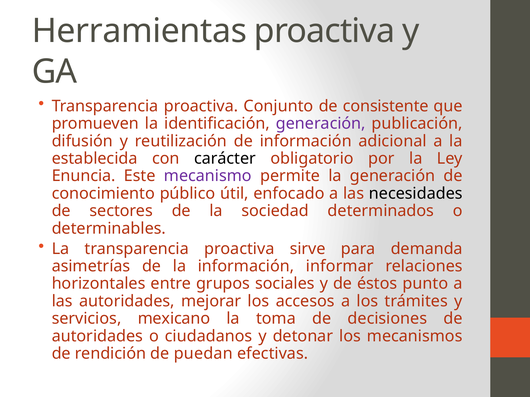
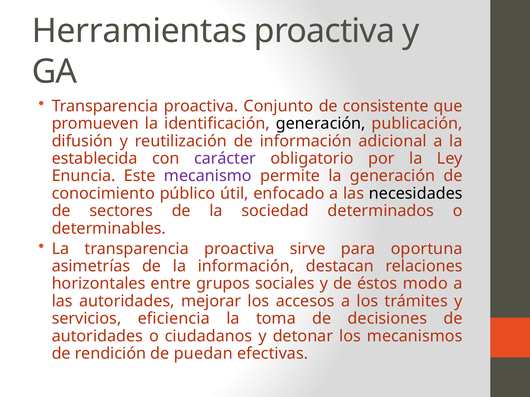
generación at (321, 124) colour: purple -> black
carácter colour: black -> purple
demanda: demanda -> oportuna
informar: informar -> destacan
punto: punto -> modo
mexicano: mexicano -> eficiencia
